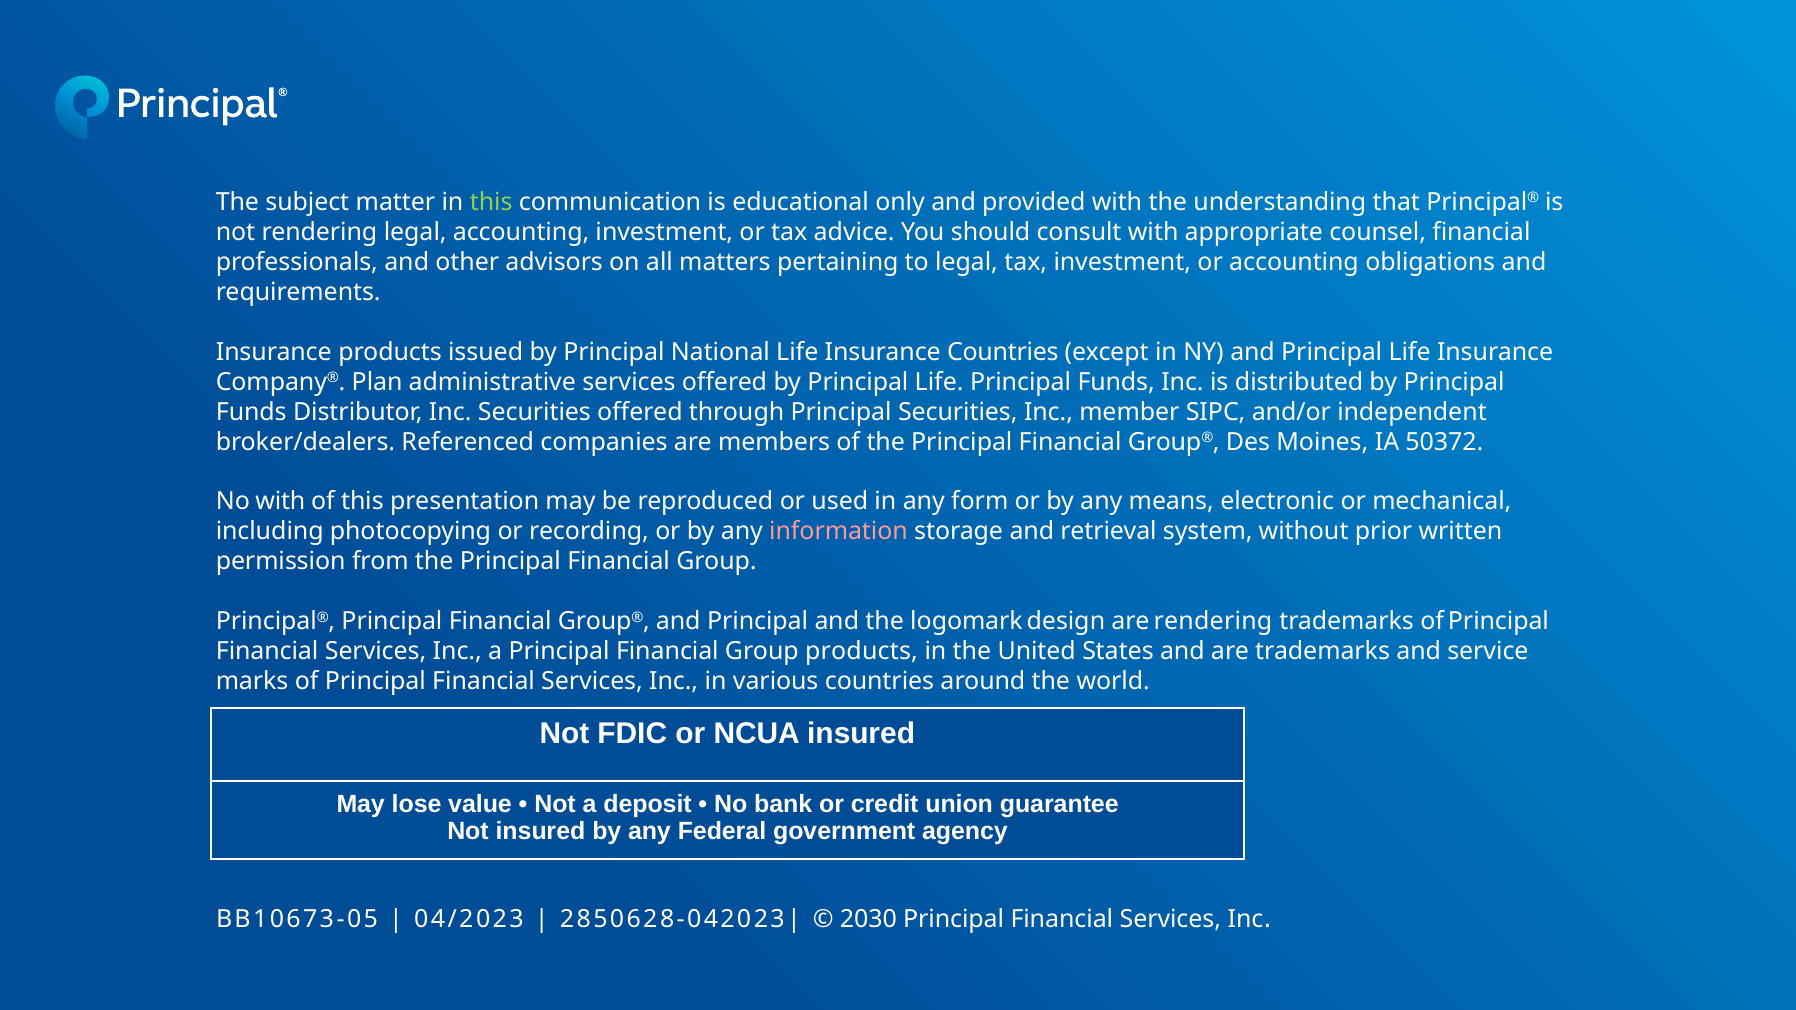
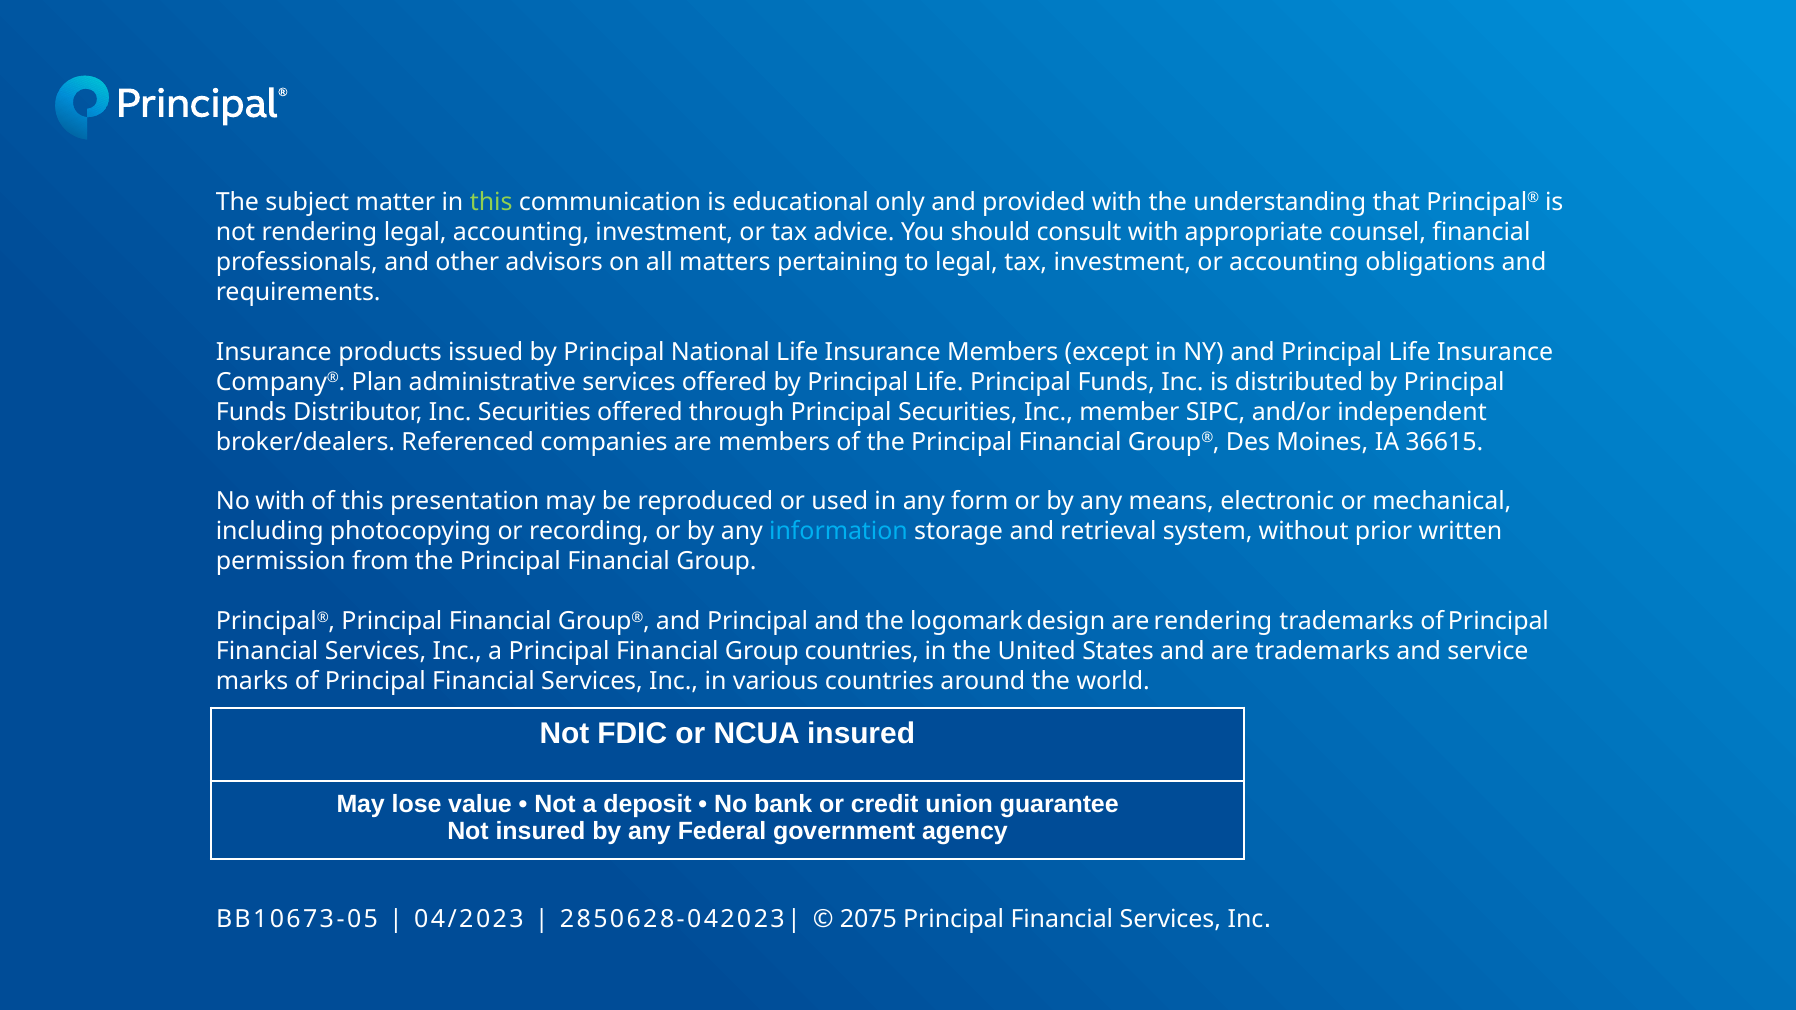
Insurance Countries: Countries -> Members
50372: 50372 -> 36615
information colour: pink -> light blue
Group products: products -> countries
2030: 2030 -> 2075
